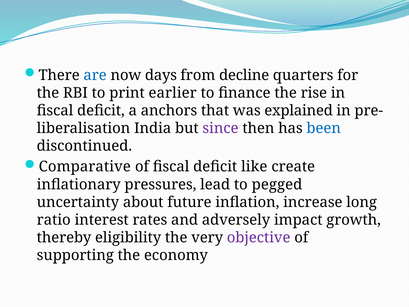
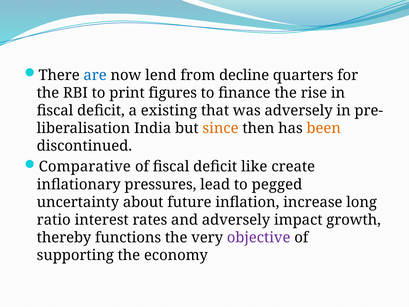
days: days -> lend
earlier: earlier -> figures
anchors: anchors -> existing
was explained: explained -> adversely
since colour: purple -> orange
been colour: blue -> orange
eligibility: eligibility -> functions
